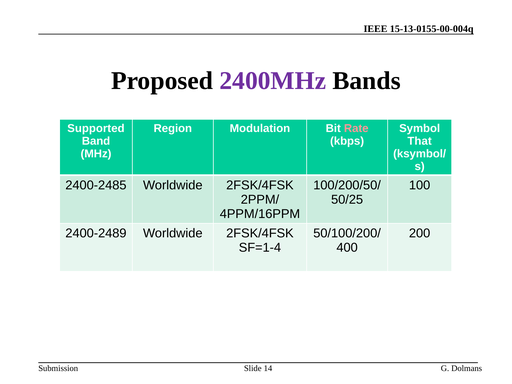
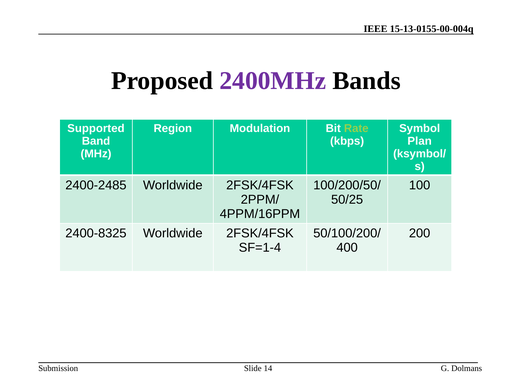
Rate colour: pink -> light green
That: That -> Plan
2400-2489: 2400-2489 -> 2400-8325
